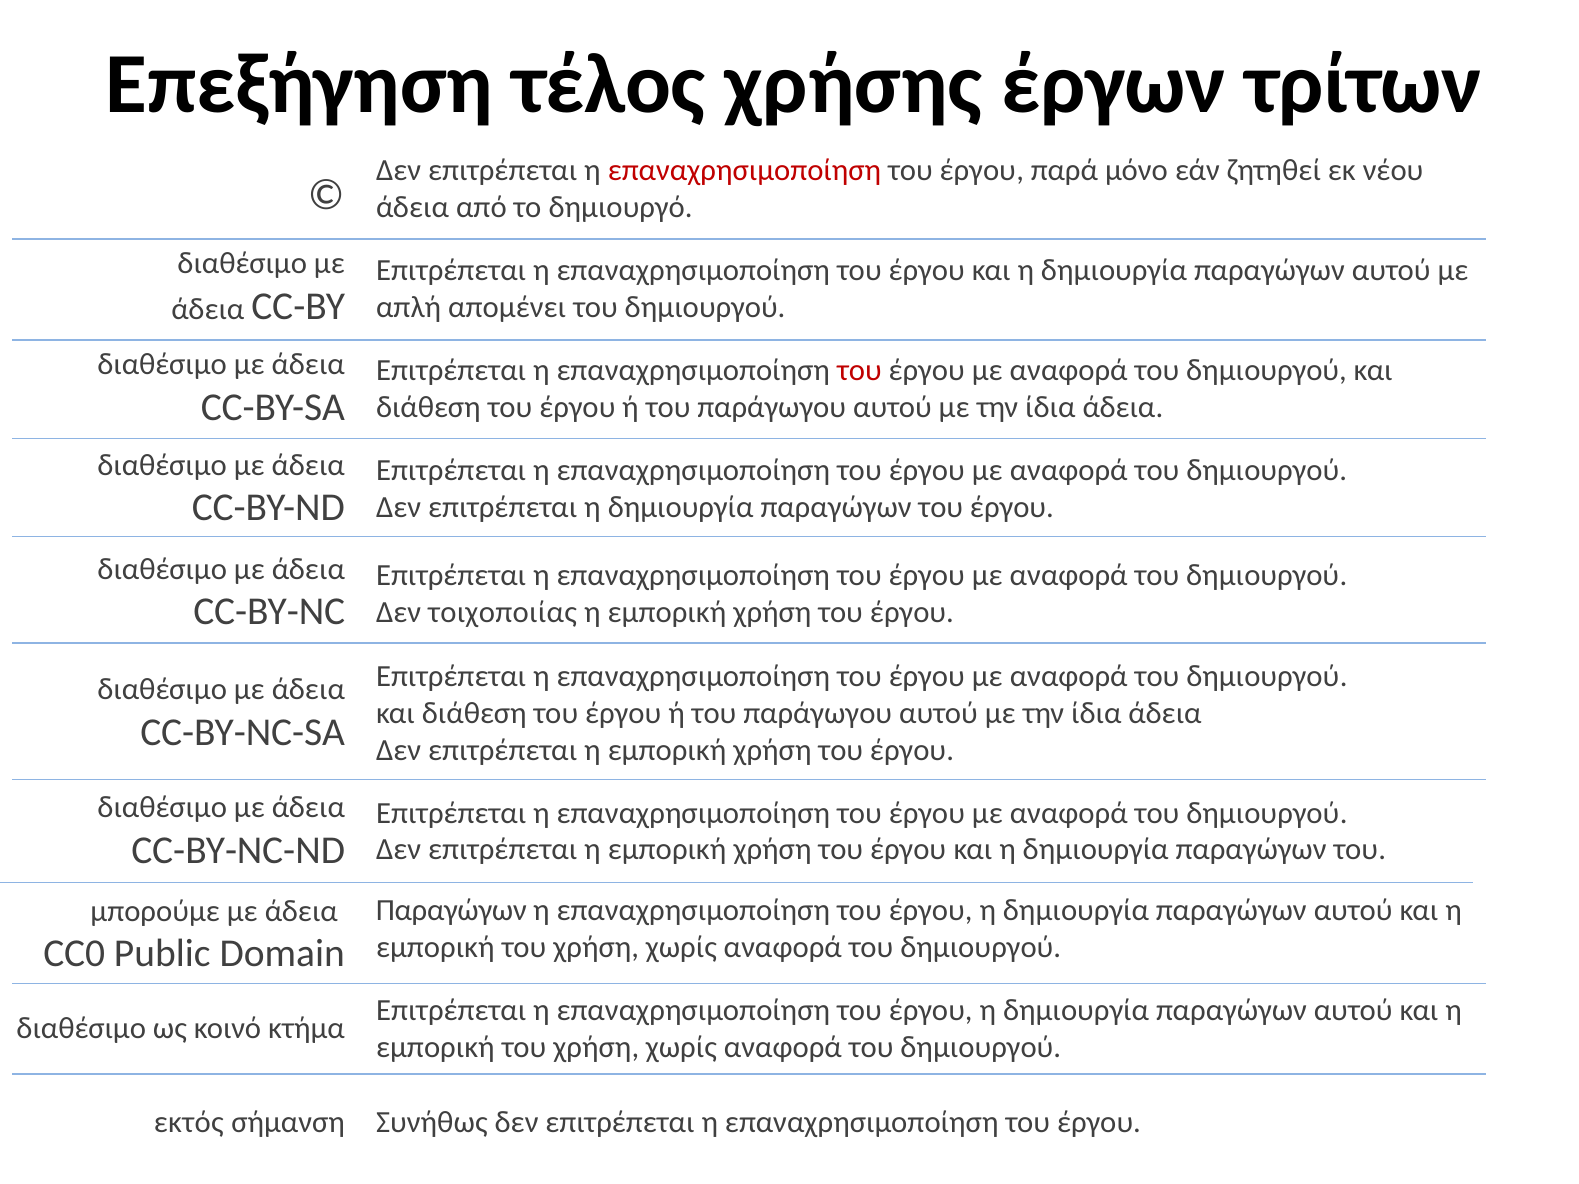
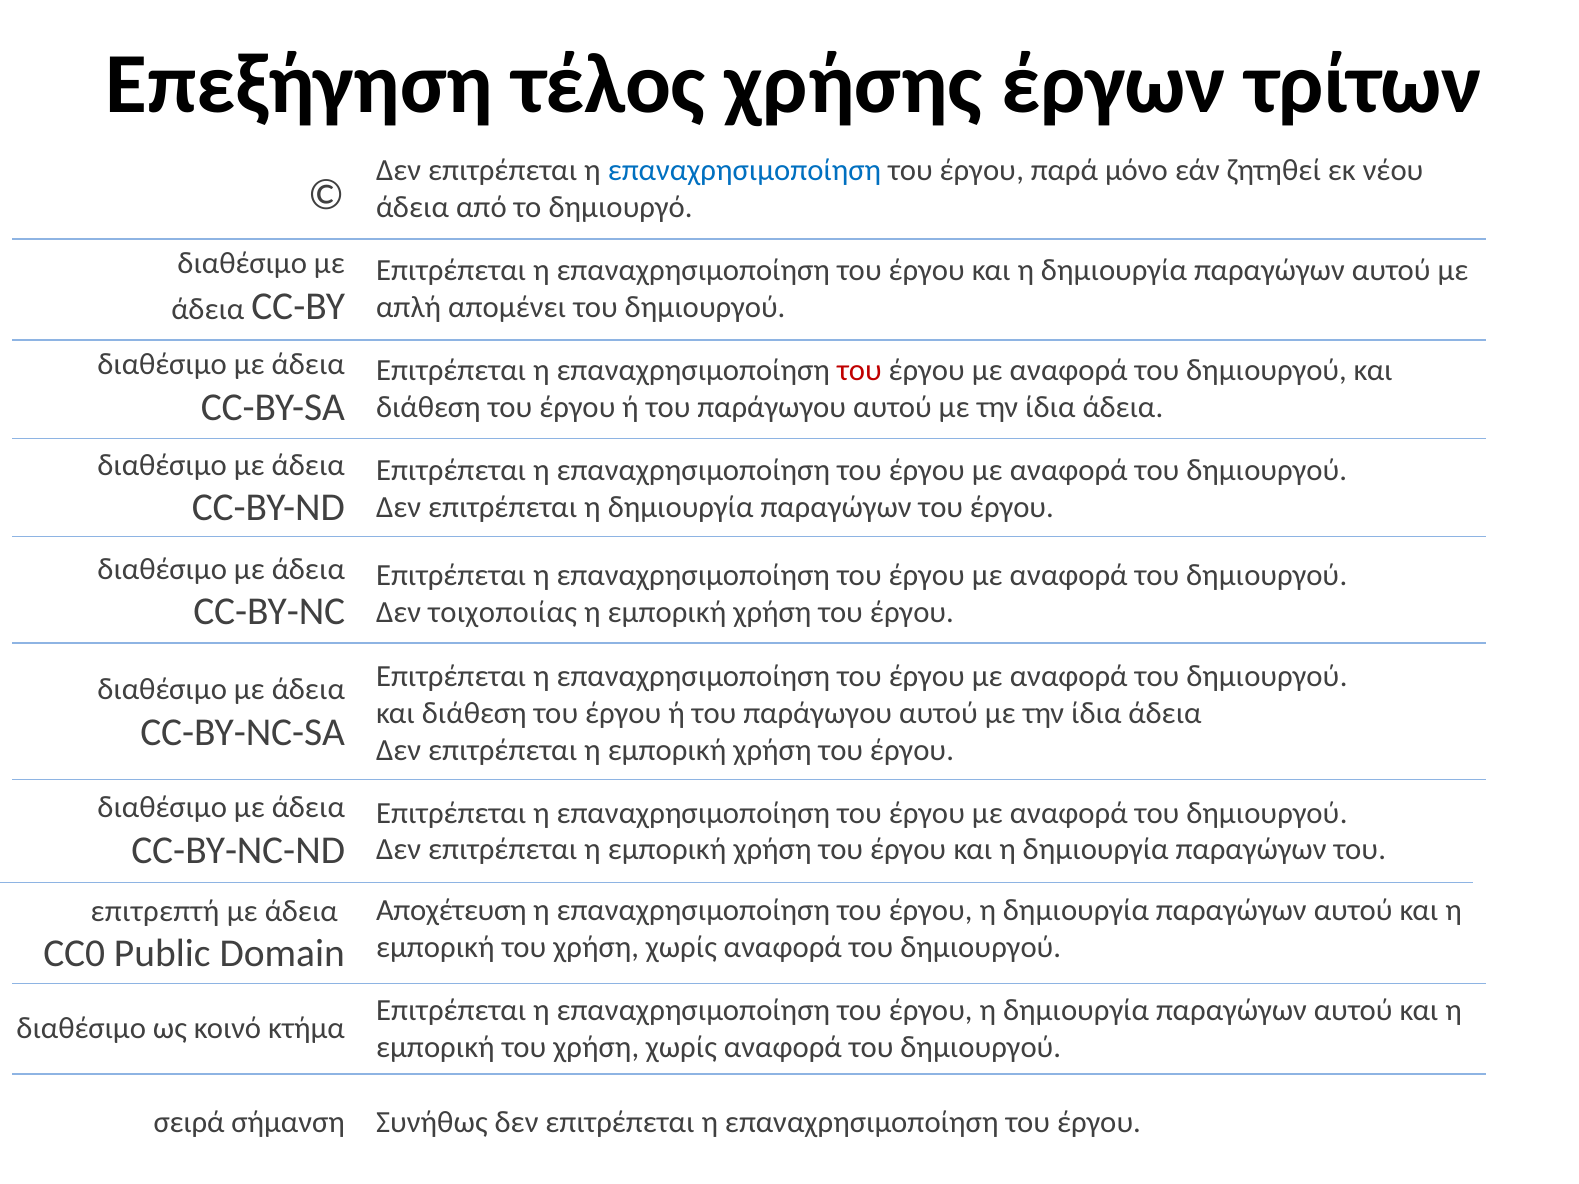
επαναχρησιμοποίηση at (744, 170) colour: red -> blue
μπορούμε: μπορούμε -> επιτρεπτή
Παραγώγων at (451, 911): Παραγώγων -> Αποχέτευση
εκτός: εκτός -> σειρά
